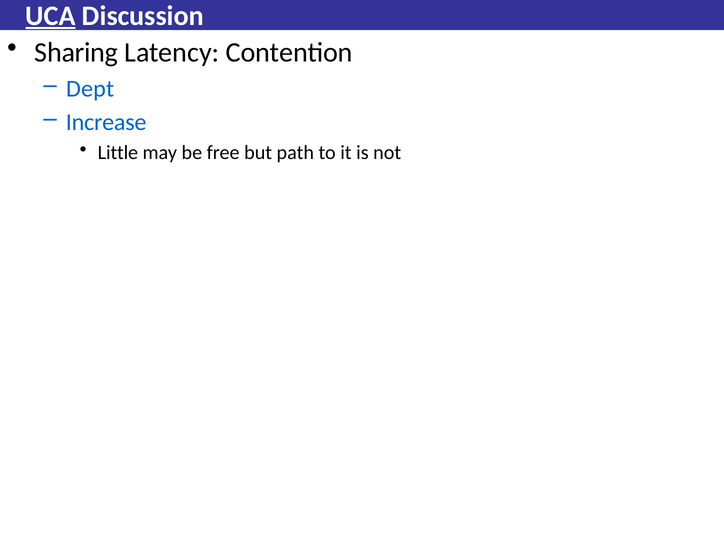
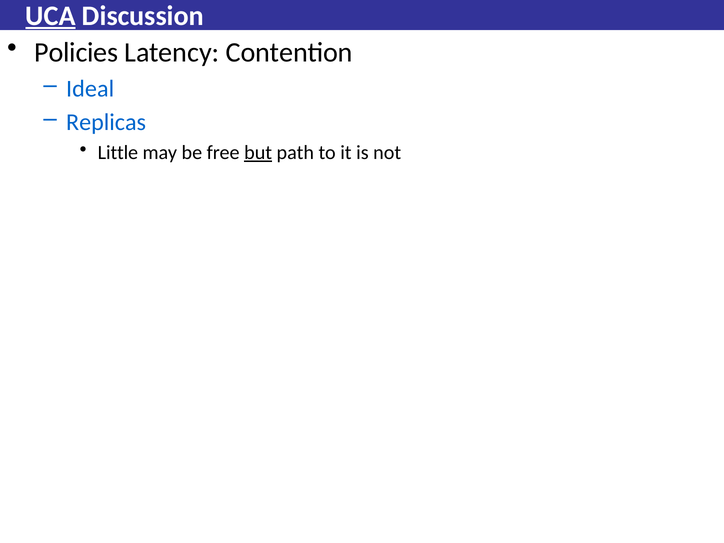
Sharing: Sharing -> Policies
Dept: Dept -> Ideal
Increase: Increase -> Replicas
but underline: none -> present
